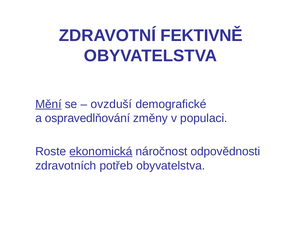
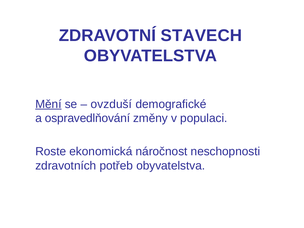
FEKTIVNĚ: FEKTIVNĚ -> STAVECH
ekonomická underline: present -> none
odpovědnosti: odpovědnosti -> neschopnosti
